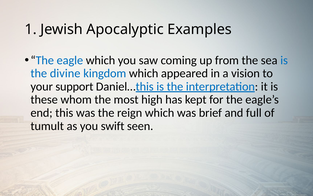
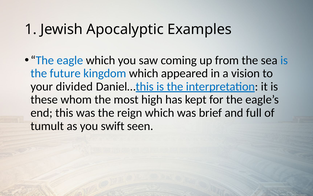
divine: divine -> future
support: support -> divided
